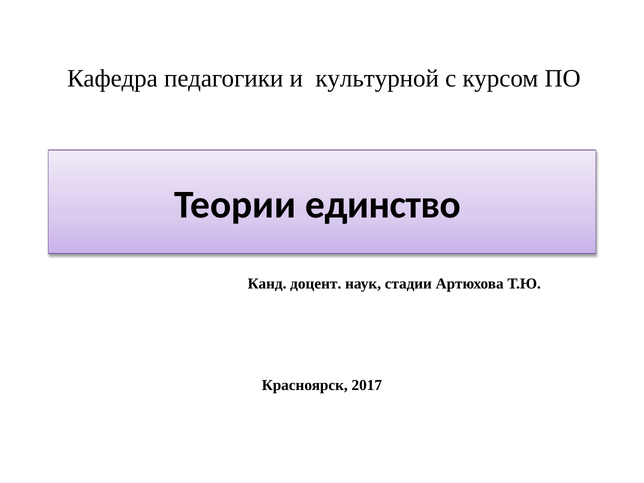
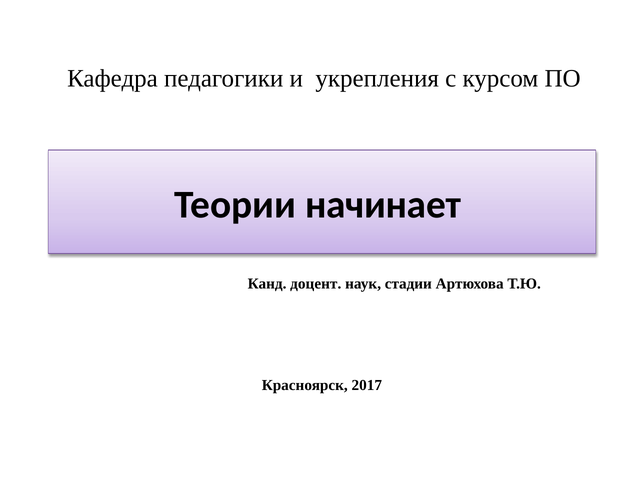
культурной: культурной -> укрепления
единство: единство -> начинает
